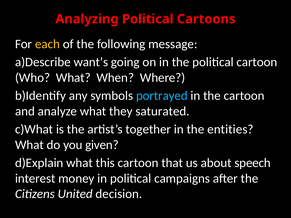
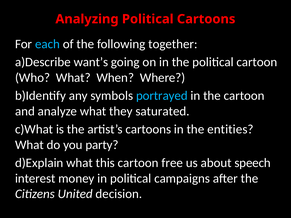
each colour: yellow -> light blue
message: message -> together
artist’s together: together -> cartoons
given: given -> party
that: that -> free
